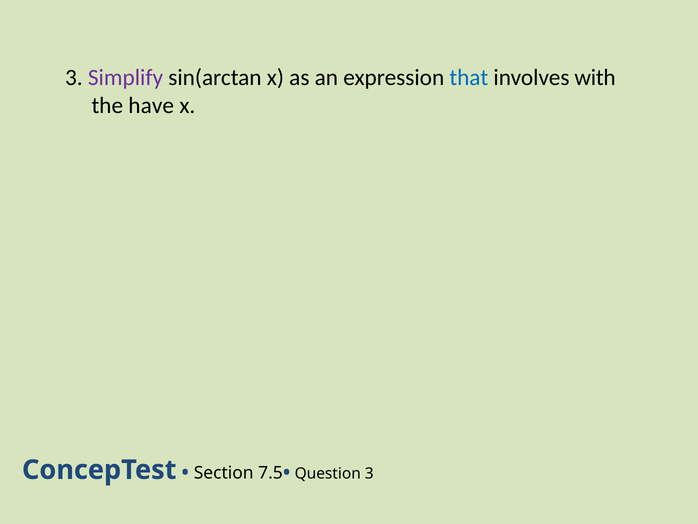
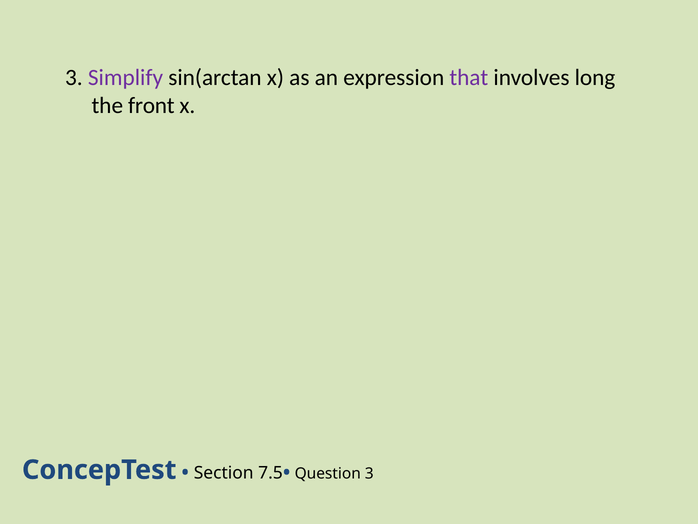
that colour: blue -> purple
with: with -> long
have: have -> front
